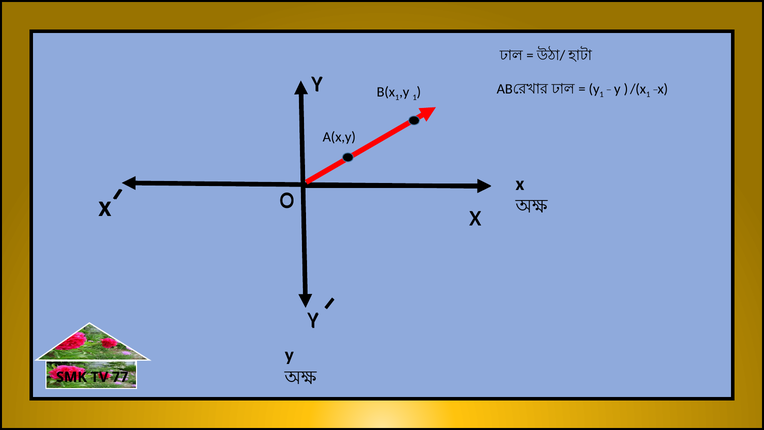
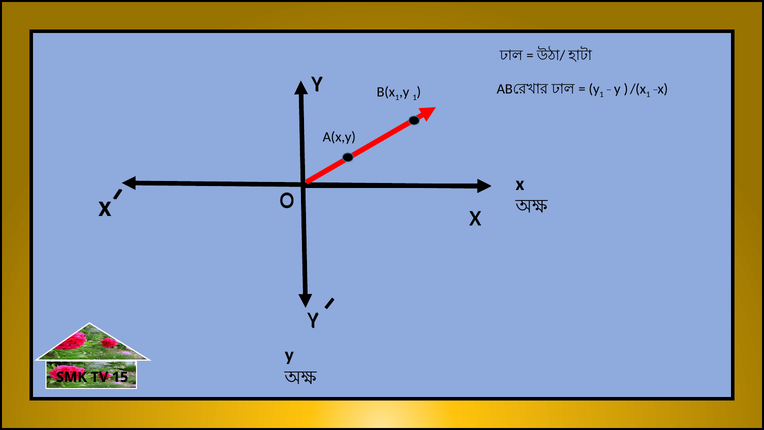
77: 77 -> 15
